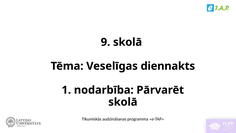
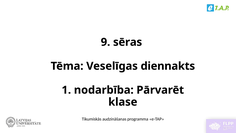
9 skolā: skolā -> sēras
skolā at (123, 102): skolā -> klase
